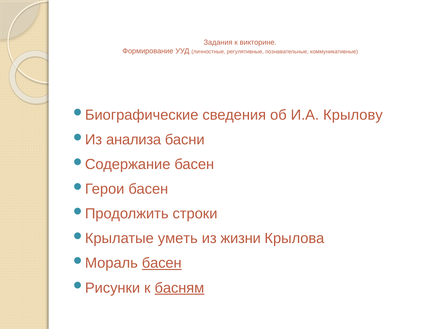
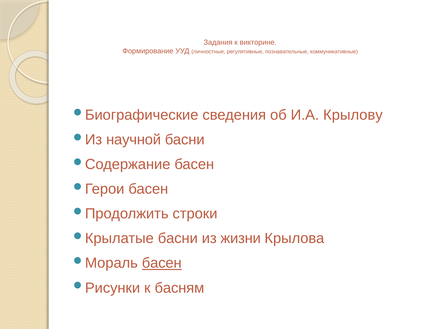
анализа: анализа -> научной
уметь at (178, 239): уметь -> басни
басням underline: present -> none
